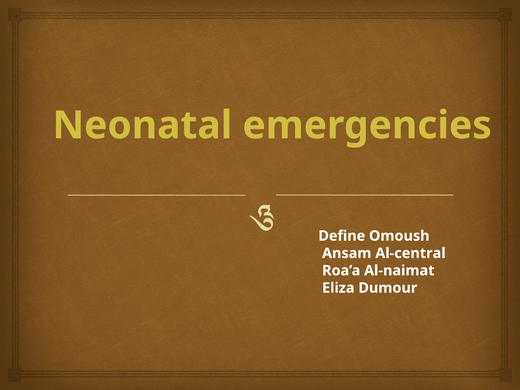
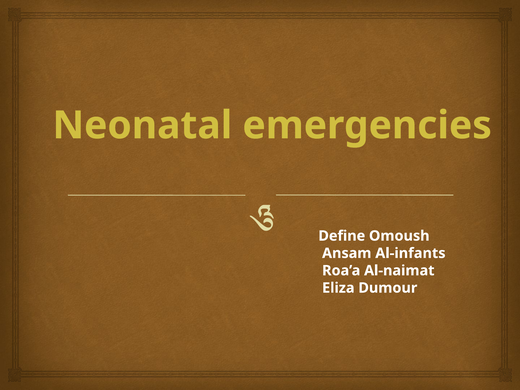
Al-central: Al-central -> Al-infants
